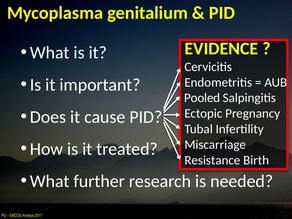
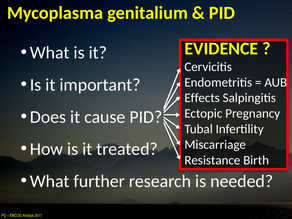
Pooled: Pooled -> Effects
